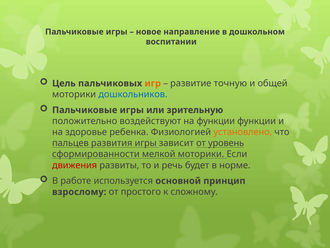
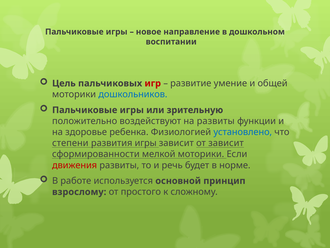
игр colour: orange -> red
точную: точную -> умение
на функции: функции -> развиты
установлено colour: orange -> blue
пальцев: пальцев -> степени
от уровень: уровень -> зависит
